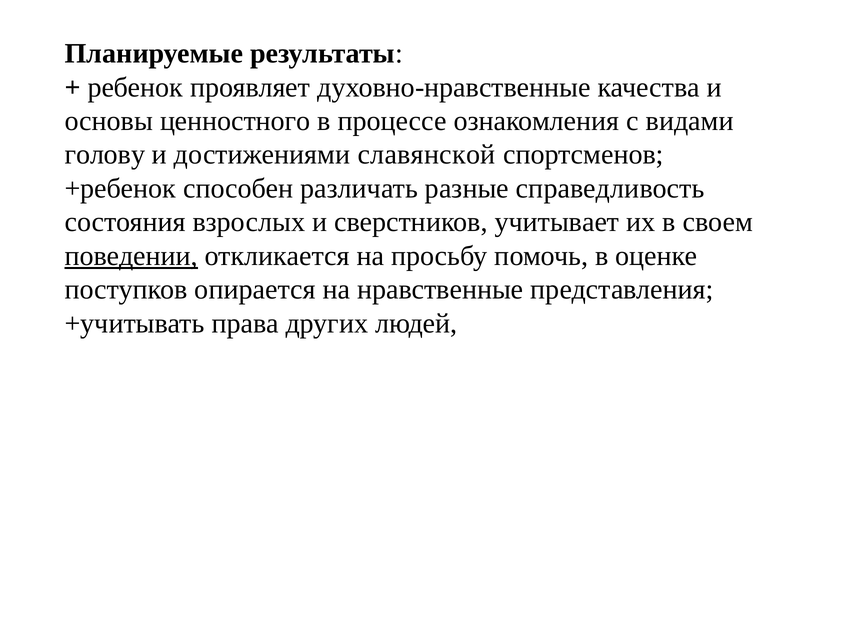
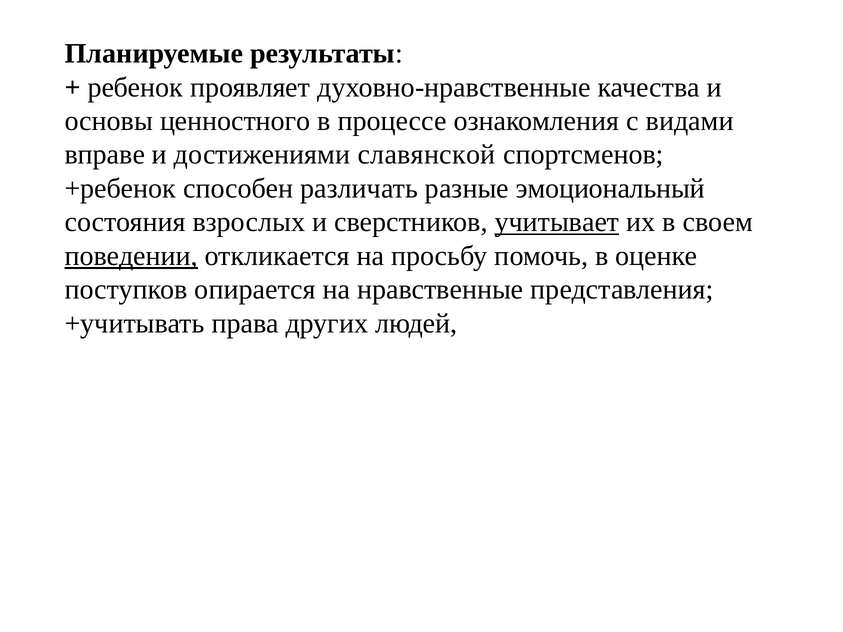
голову: голову -> вправе
справедливость: справедливость -> эмоциональный
учитывает underline: none -> present
